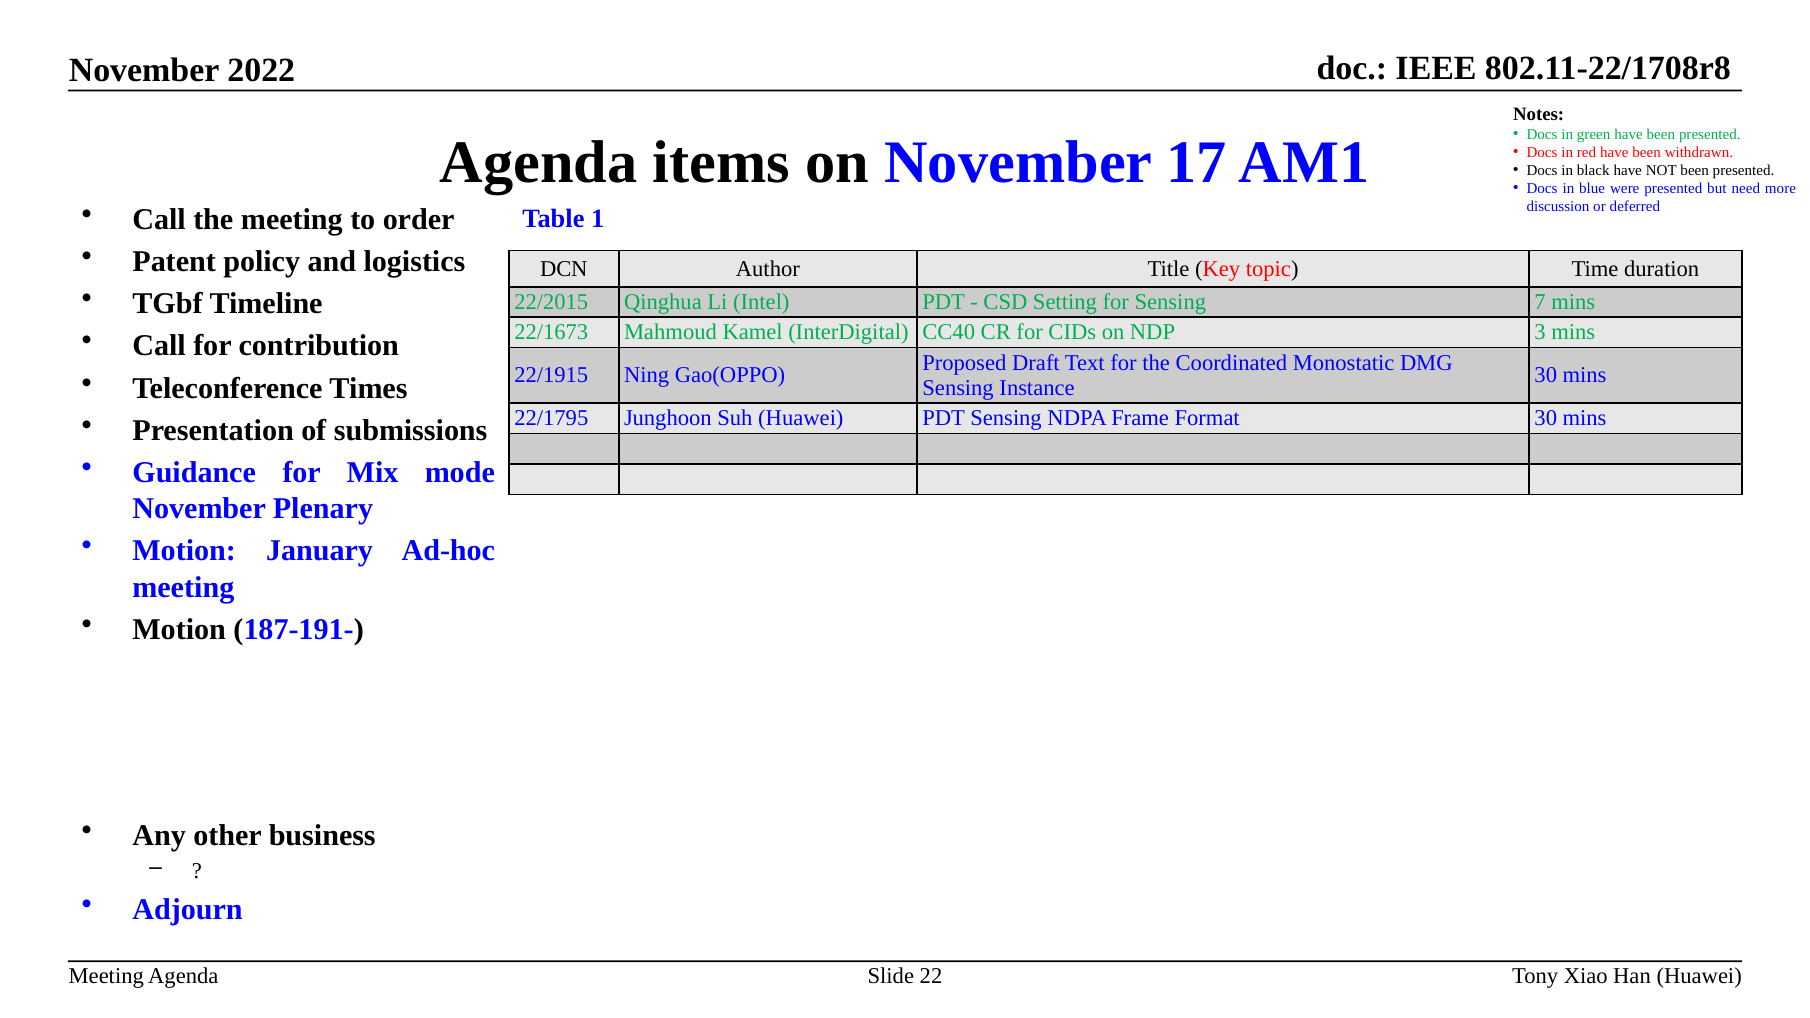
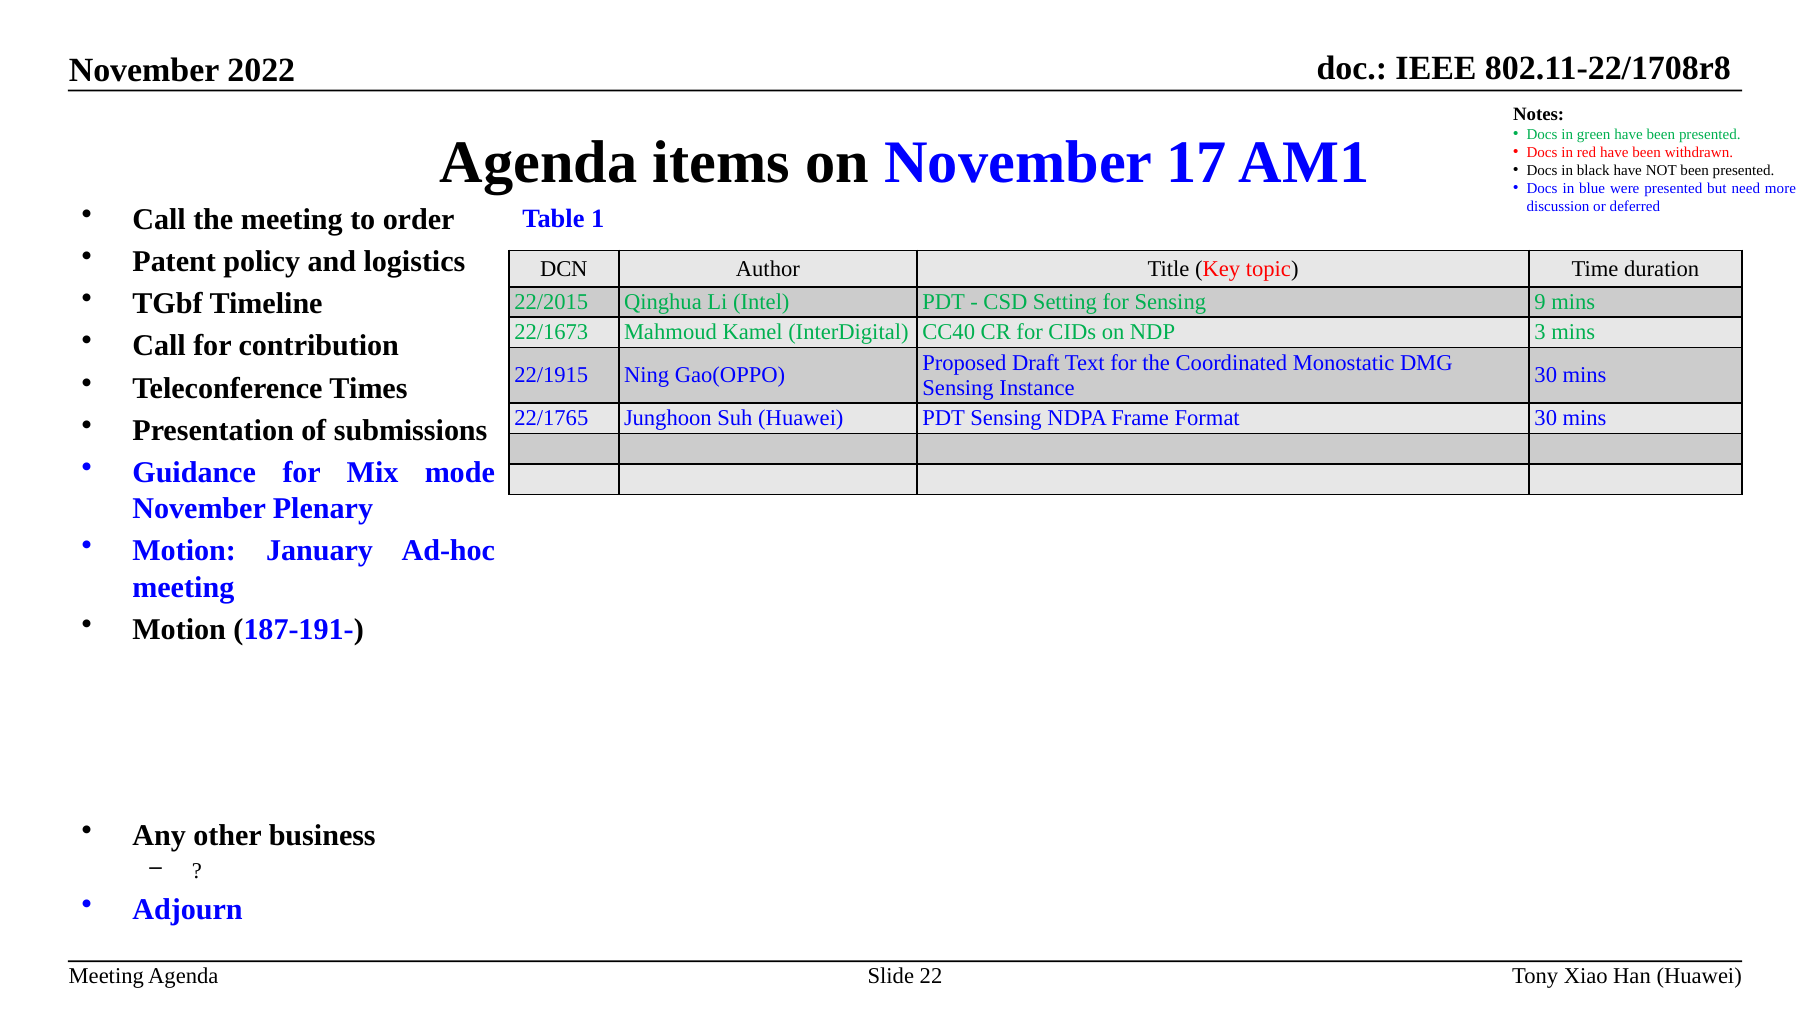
7: 7 -> 9
22/1795: 22/1795 -> 22/1765
